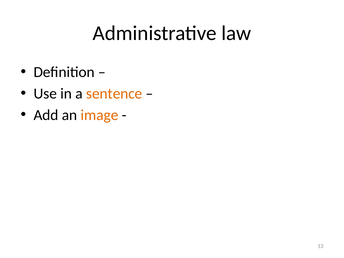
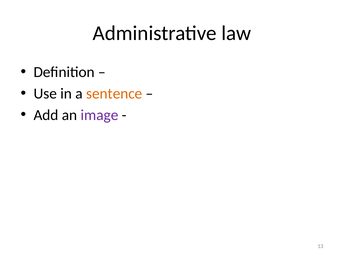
image colour: orange -> purple
